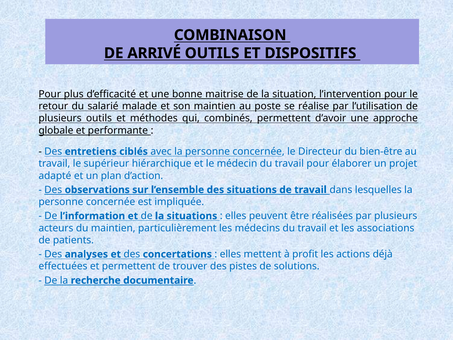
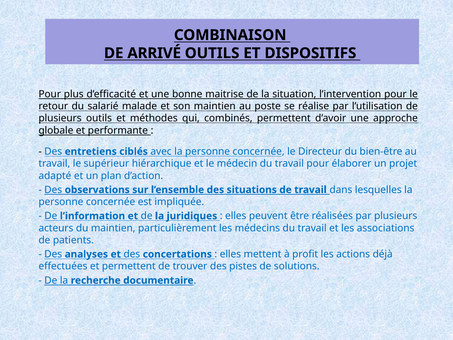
la situations: situations -> juridiques
